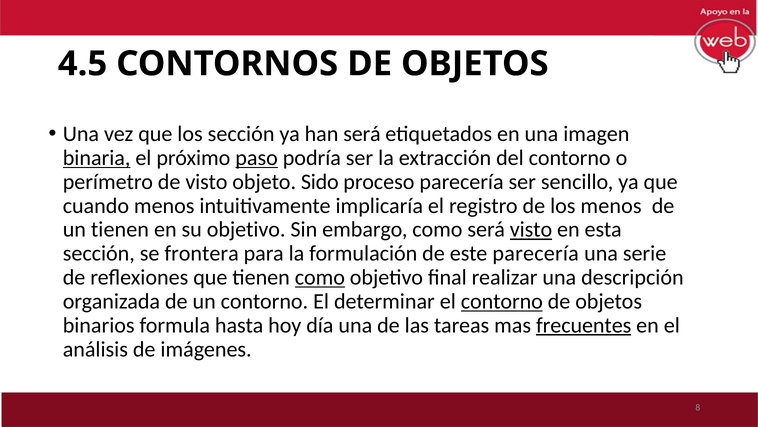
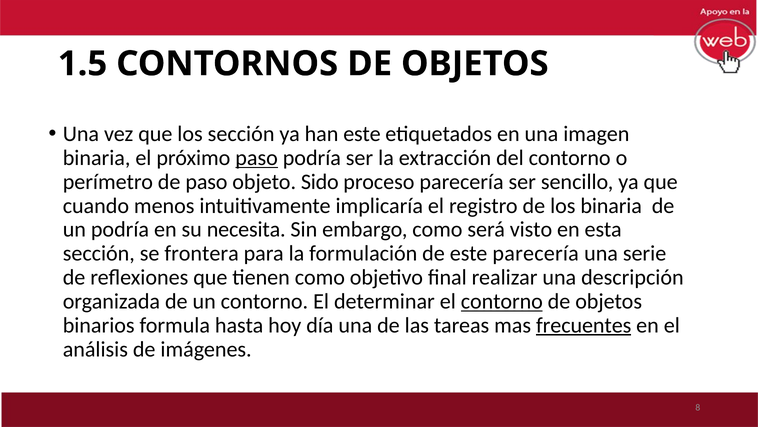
4.5: 4.5 -> 1.5
han será: será -> este
binaria at (97, 158) underline: present -> none
de visto: visto -> paso
los menos: menos -> binaria
un tienen: tienen -> podría
su objetivo: objetivo -> necesita
visto at (531, 229) underline: present -> none
como at (320, 277) underline: present -> none
